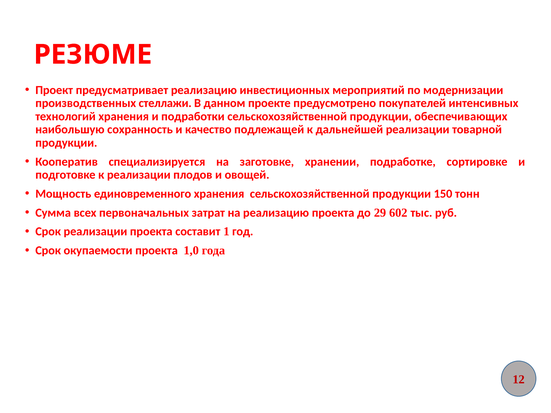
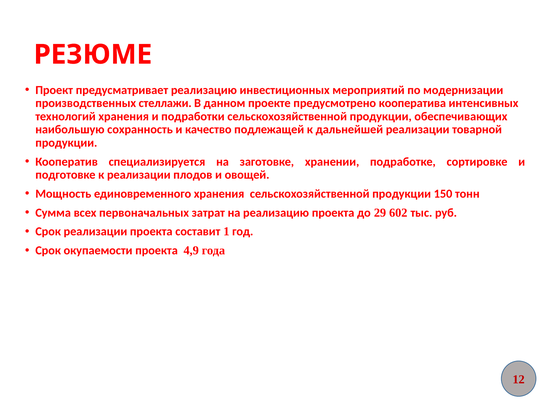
покупателей: покупателей -> кооператива
1,0: 1,0 -> 4,9
